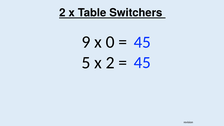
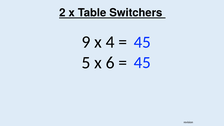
0: 0 -> 4
x 2: 2 -> 6
